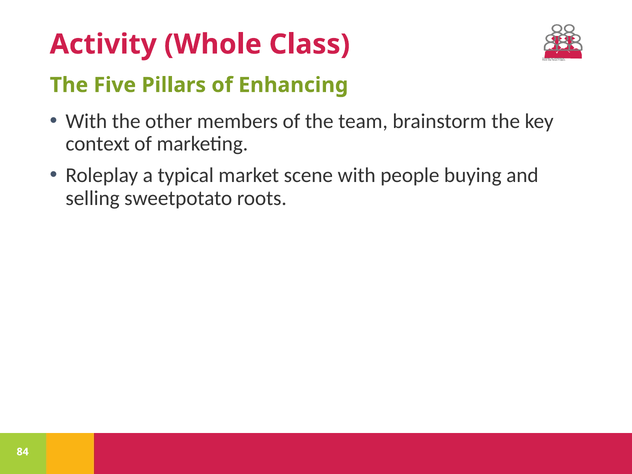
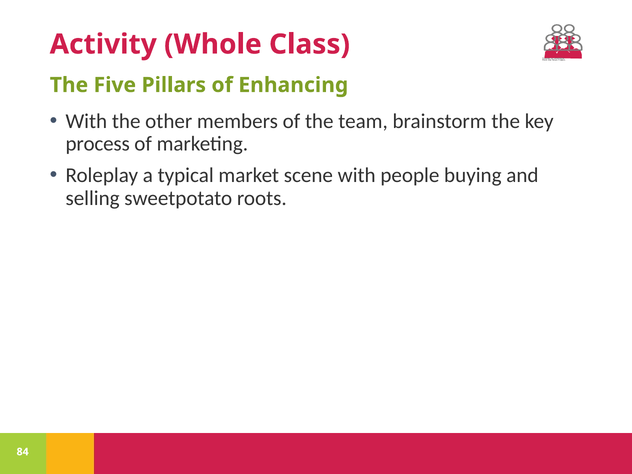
context: context -> process
